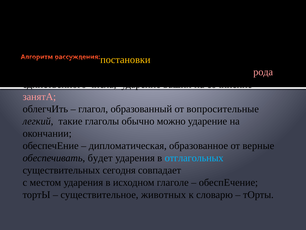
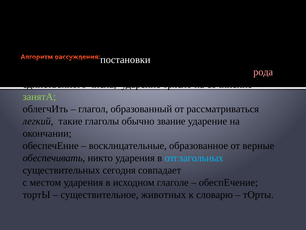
постановки colour: yellow -> white
ваших: ваших -> трясло
занятА at (39, 96) colour: pink -> light green
вопросительные: вопросительные -> рассматриваться
можно: можно -> звание
дипломатическая: дипломатическая -> восклицательные
будет: будет -> никто
